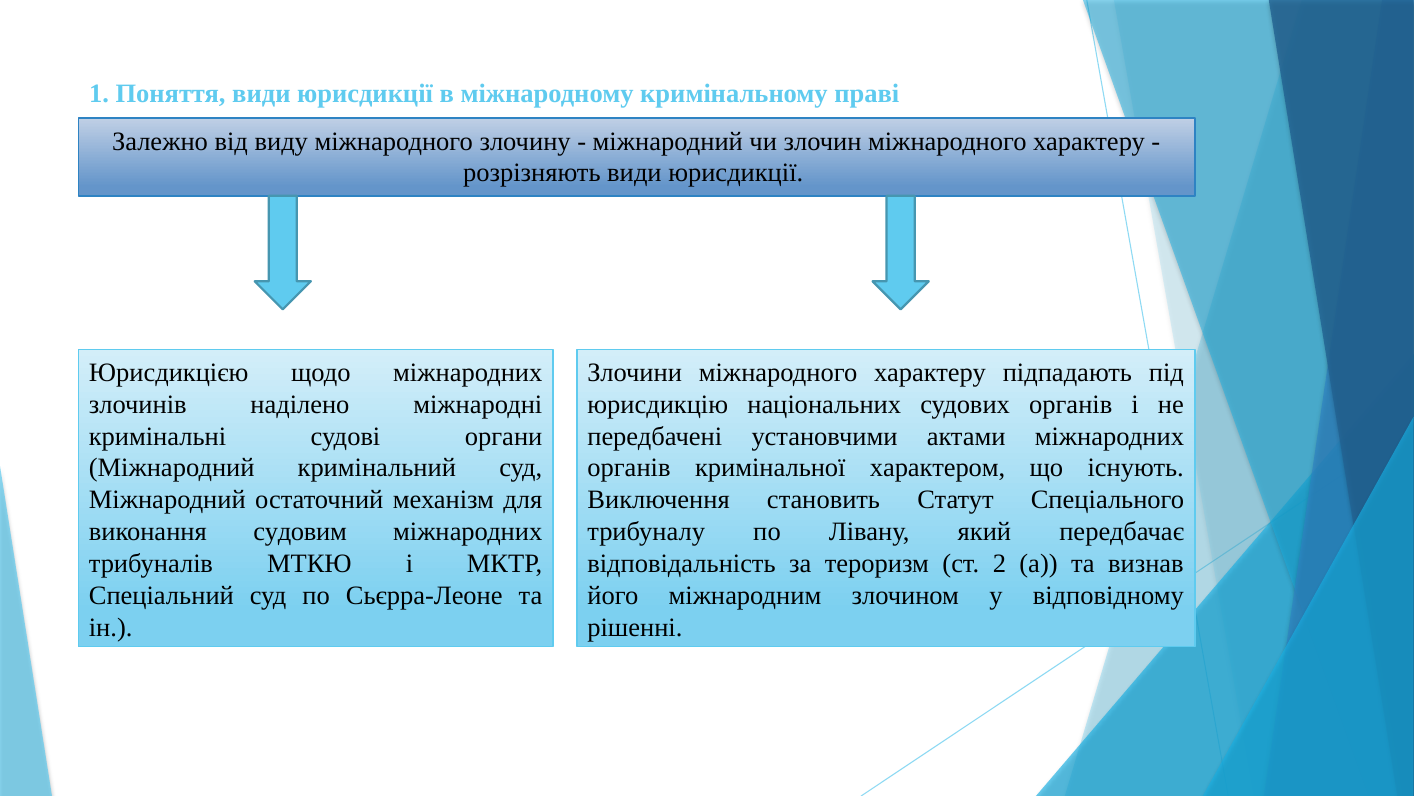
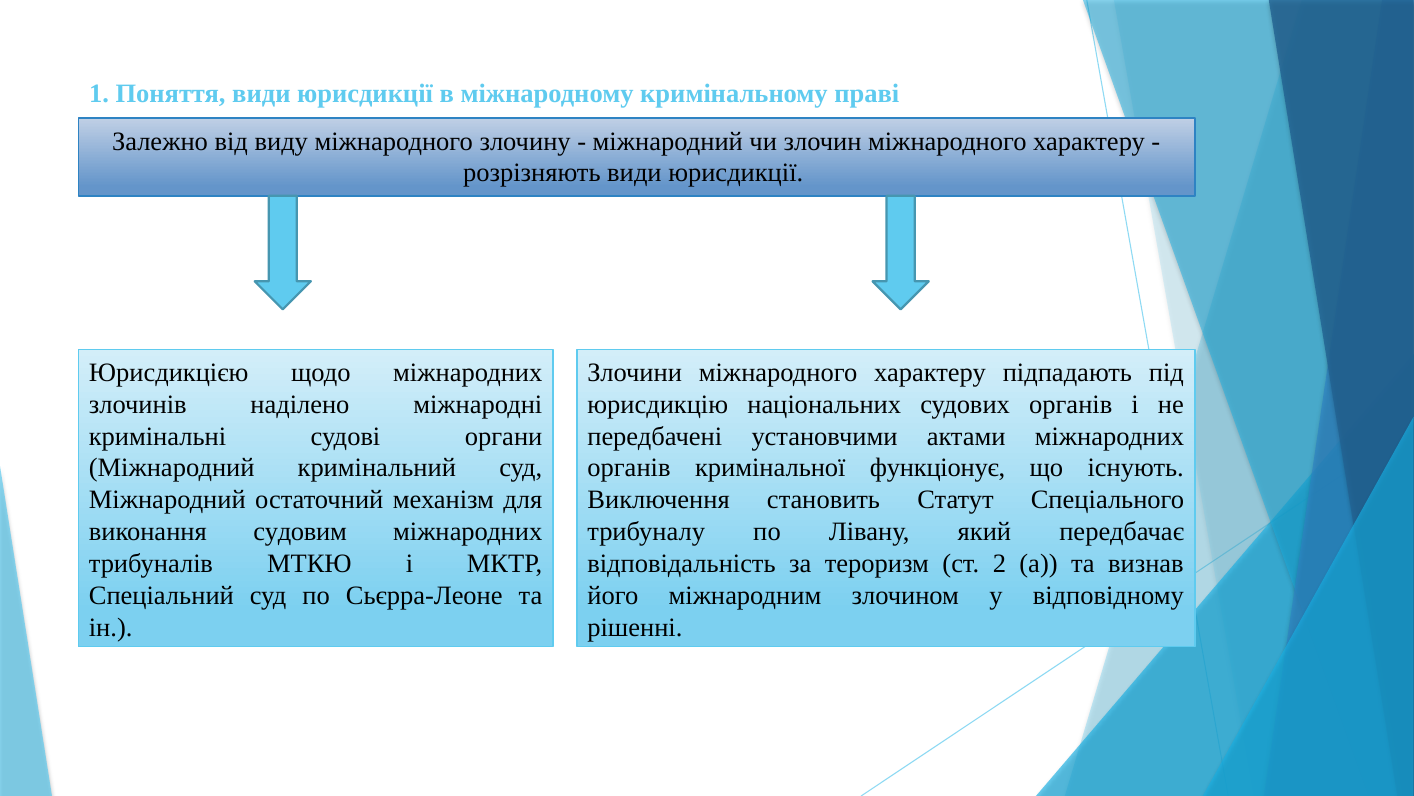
характером: характером -> функціонує
